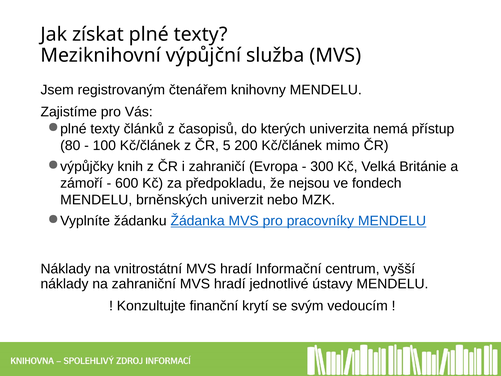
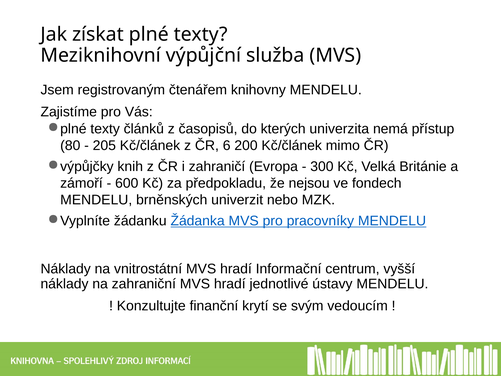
100: 100 -> 205
5: 5 -> 6
